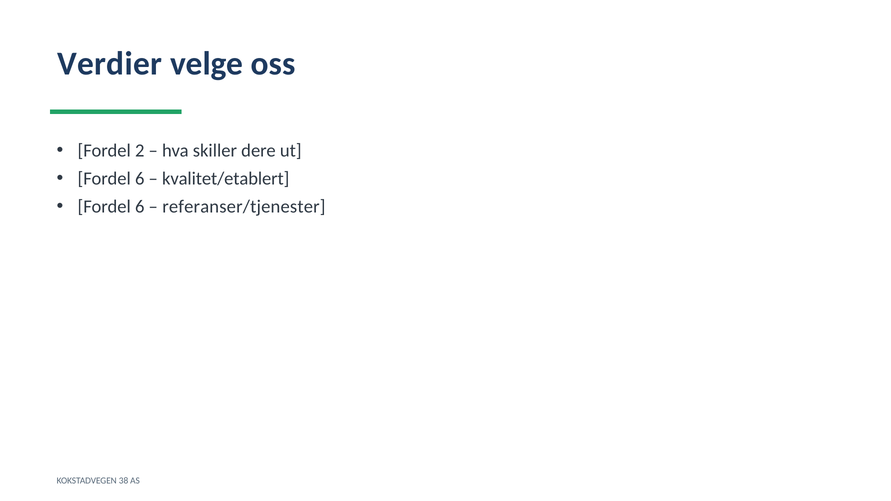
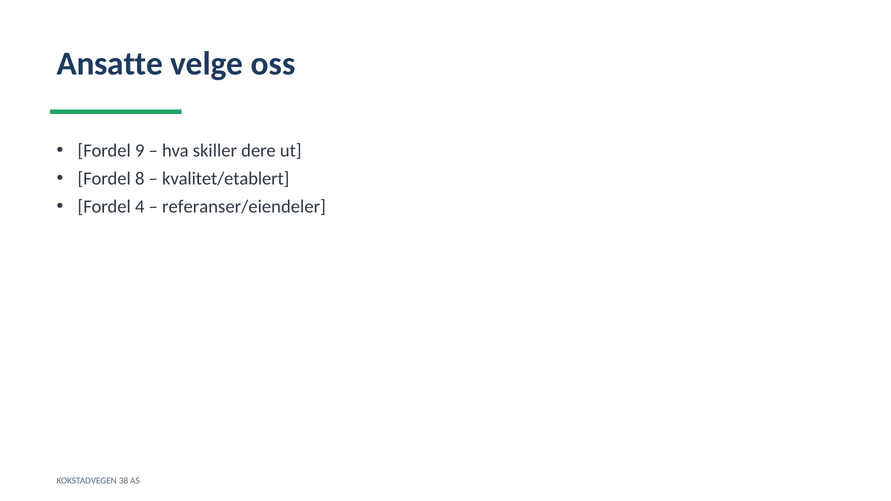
Verdier: Verdier -> Ansatte
2: 2 -> 9
6 at (140, 179): 6 -> 8
6 at (140, 207): 6 -> 4
referanser/tjenester: referanser/tjenester -> referanser/eiendeler
